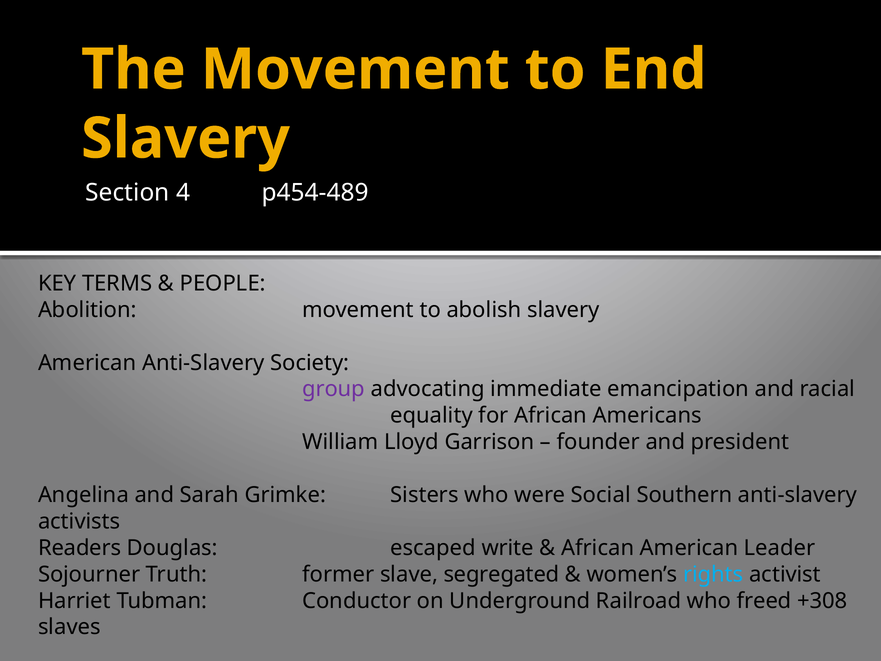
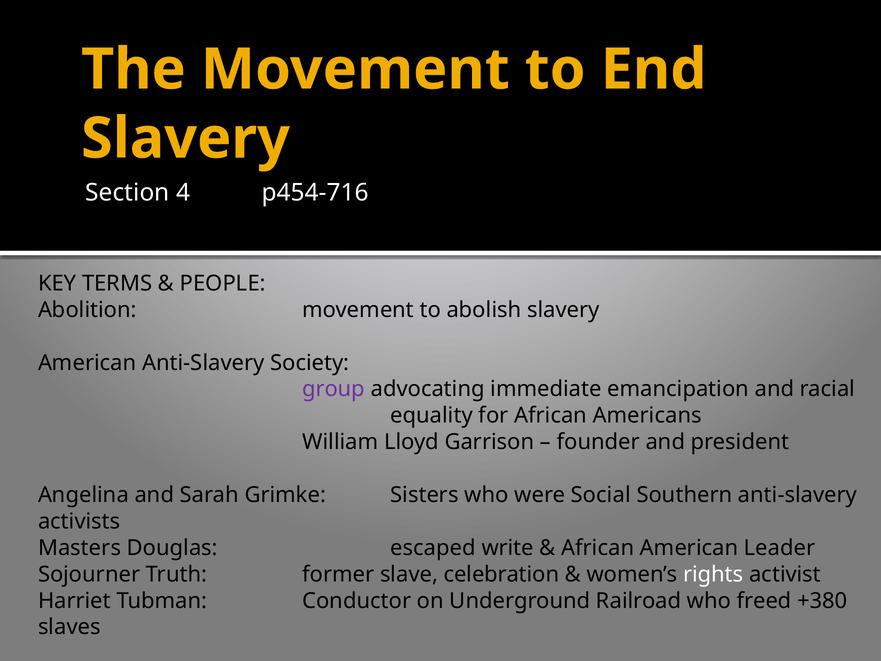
p454-489: p454-489 -> p454-716
Readers: Readers -> Masters
segregated: segregated -> celebration
rights colour: light blue -> white
+308: +308 -> +380
